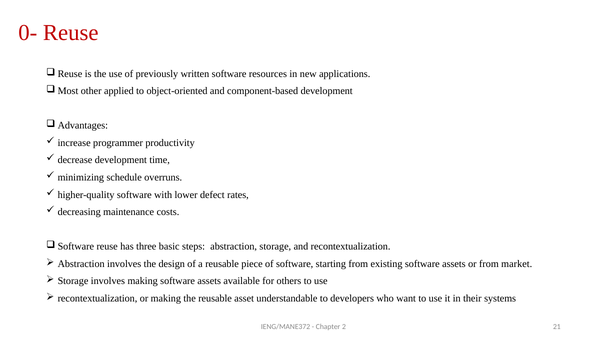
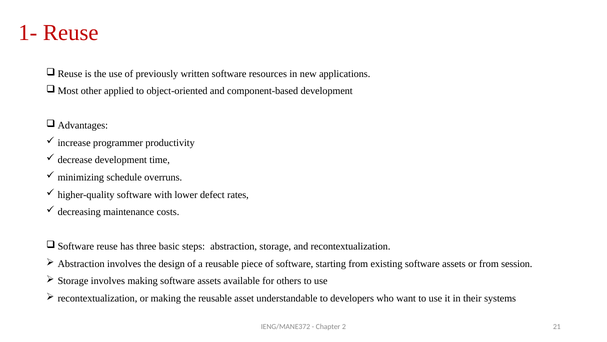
0-: 0- -> 1-
market: market -> session
